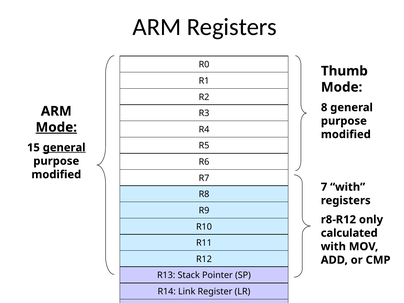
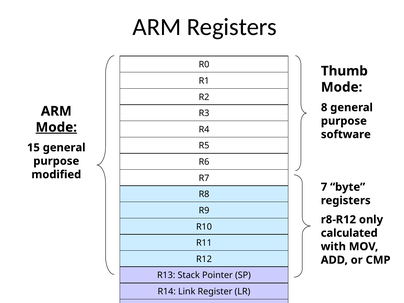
modified at (346, 134): modified -> software
general at (64, 148) underline: present -> none
7 with: with -> byte
